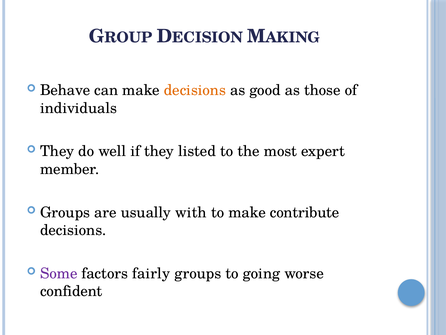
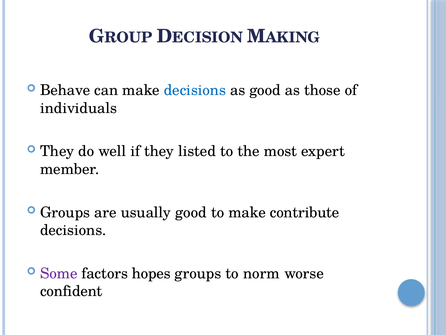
decisions at (195, 90) colour: orange -> blue
usually with: with -> good
fairly: fairly -> hopes
going: going -> norm
